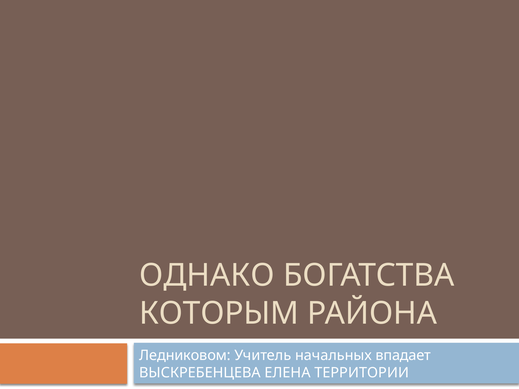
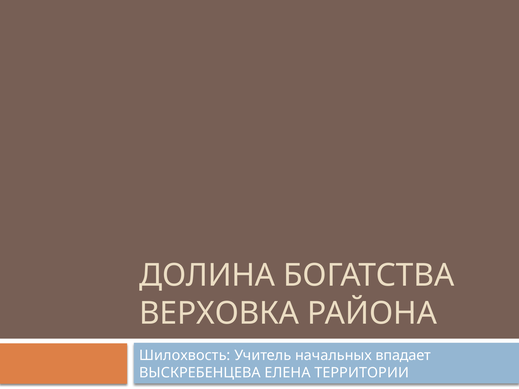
ОДНАКО: ОДНАКО -> ДОЛИНА
КОТОРЫМ: КОТОРЫМ -> ВЕРХОВКА
Ледниковом: Ледниковом -> Шилохвость
